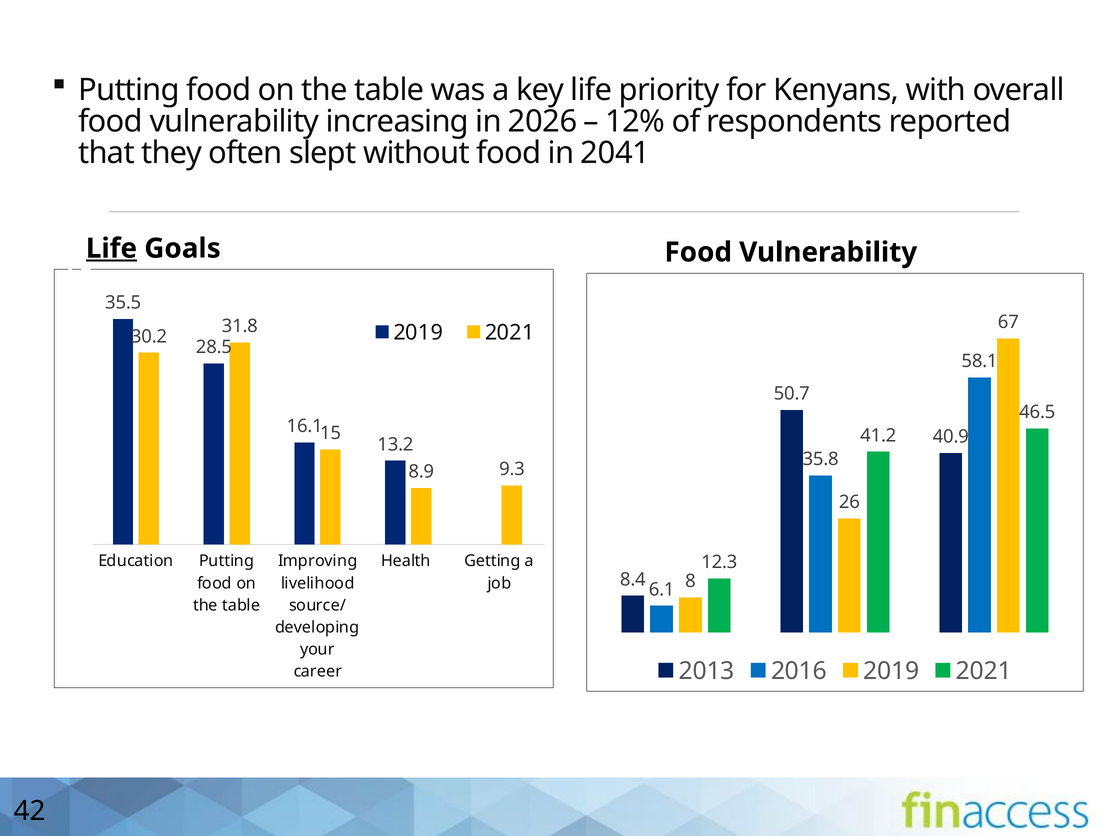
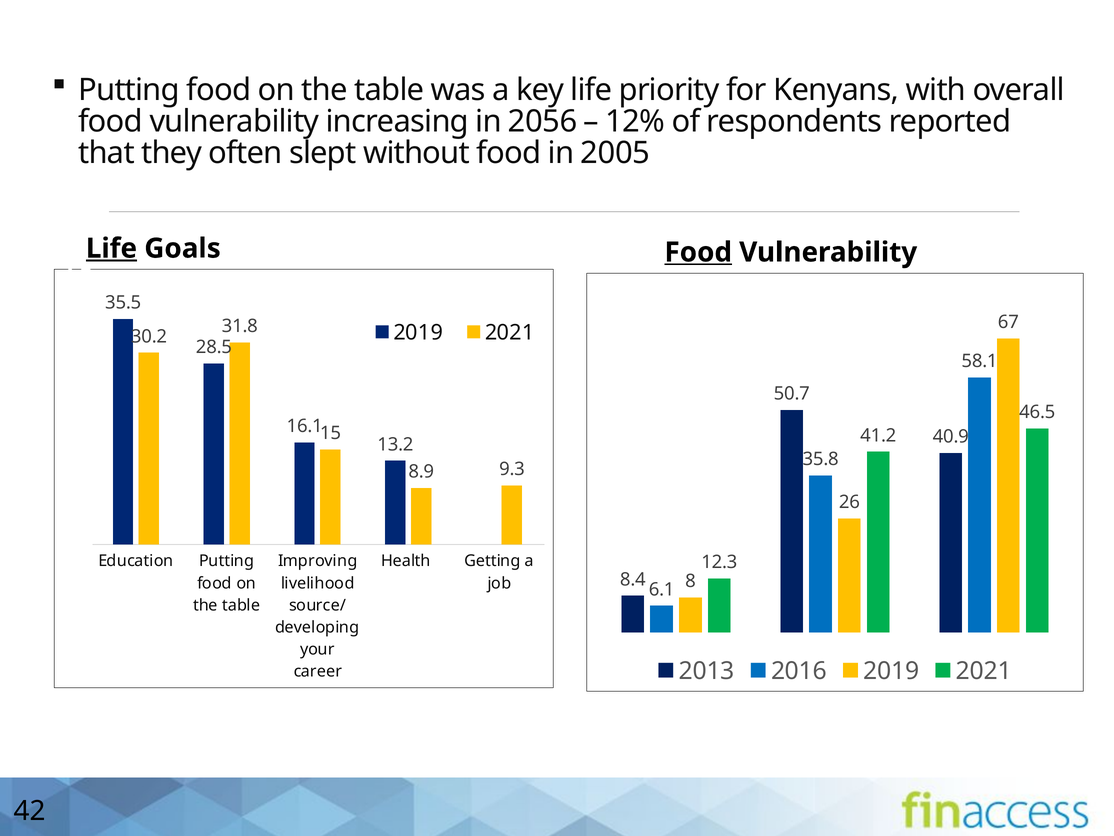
2026: 2026 -> 2056
2041: 2041 -> 2005
Food at (698, 252) underline: none -> present
